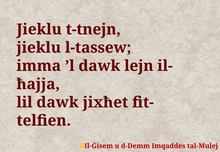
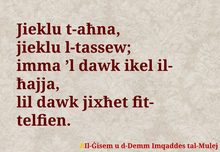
t-tnejn: t-tnejn -> t-aħna
lejn: lejn -> ikel
